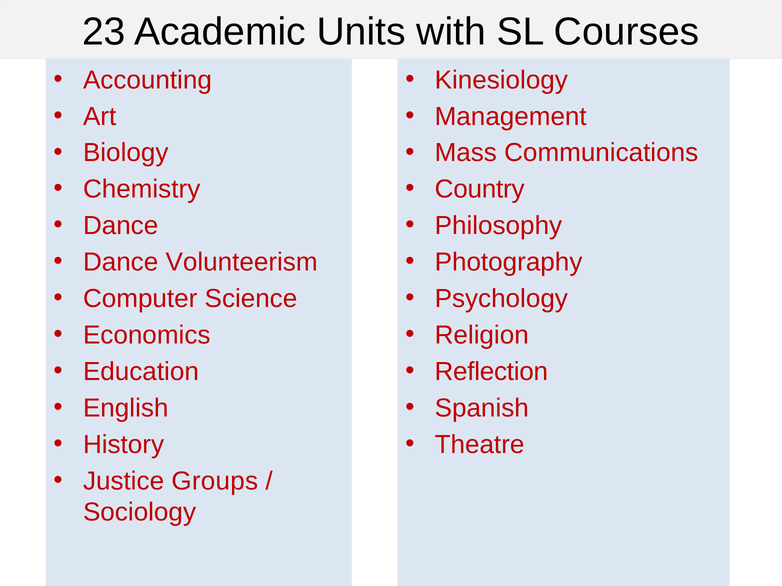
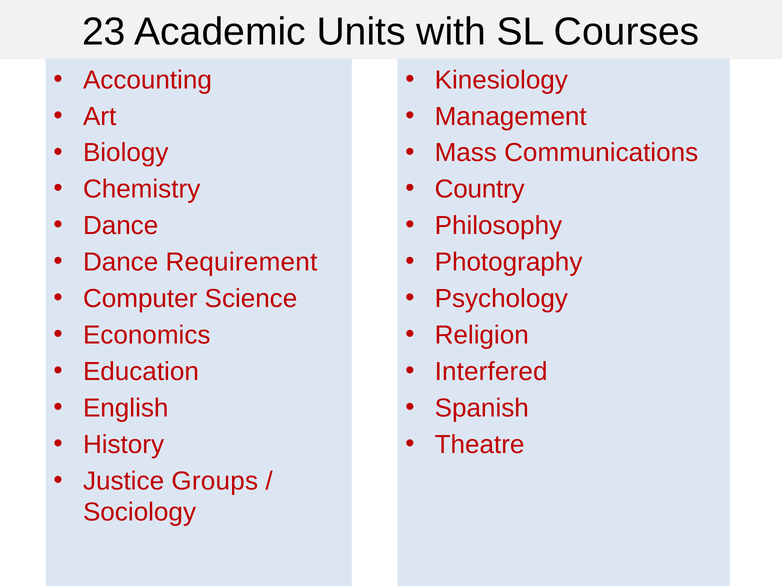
Volunteerism: Volunteerism -> Requirement
Reflection: Reflection -> Interfered
